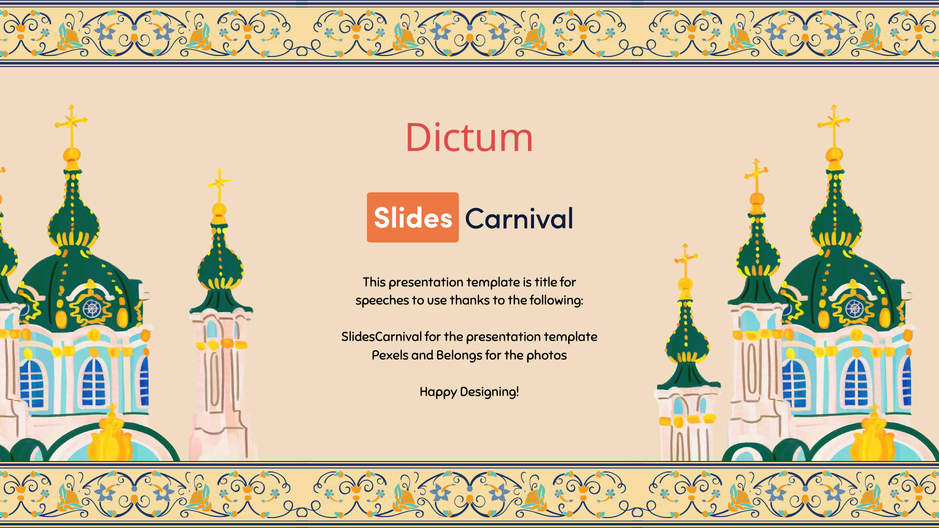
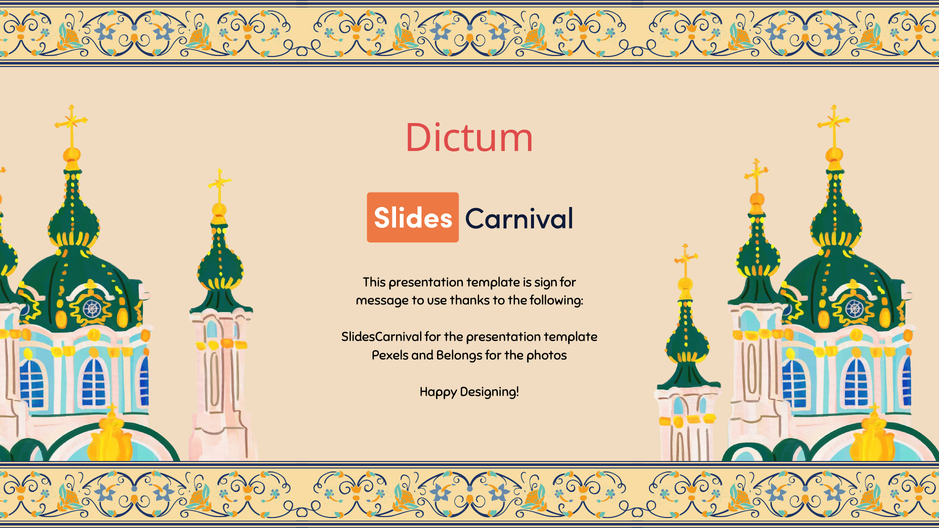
title: title -> sign
speeches: speeches -> message
